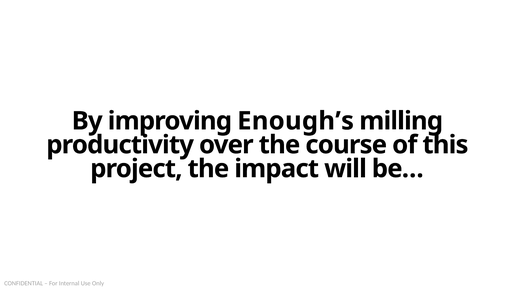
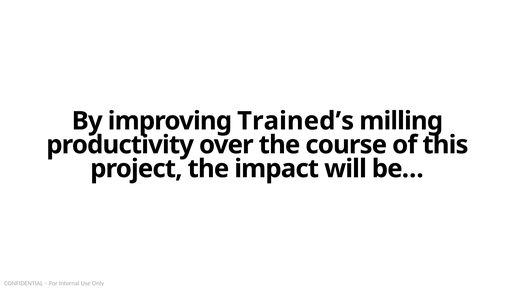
Enough’s: Enough’s -> Trained’s
